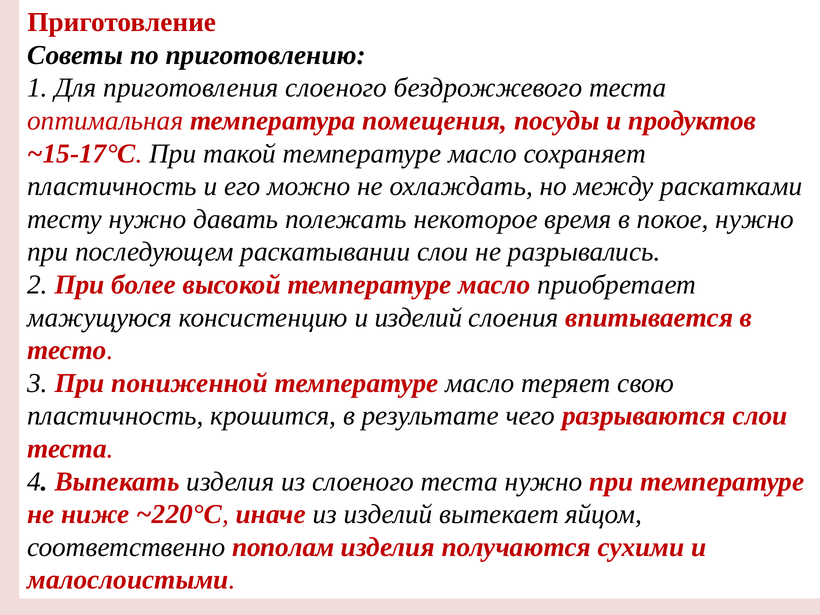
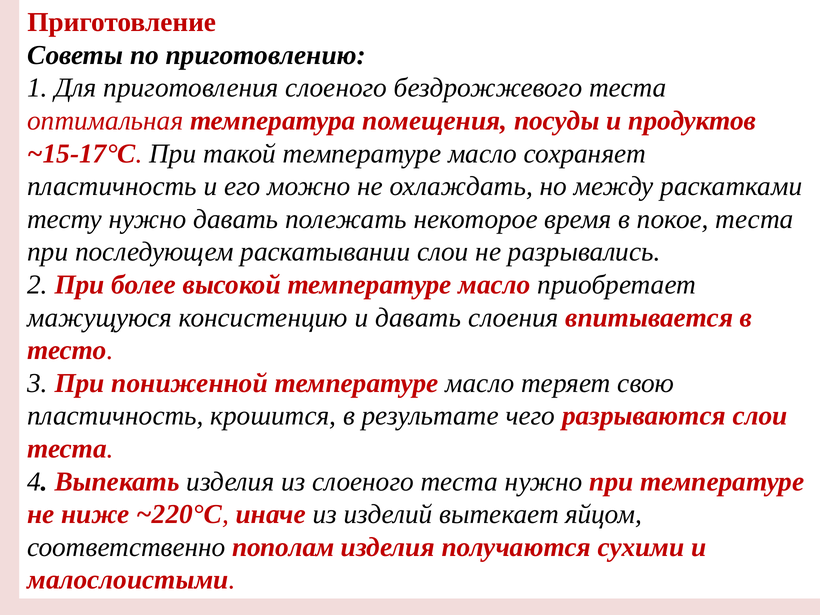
покое нужно: нужно -> теста
и изделий: изделий -> давать
